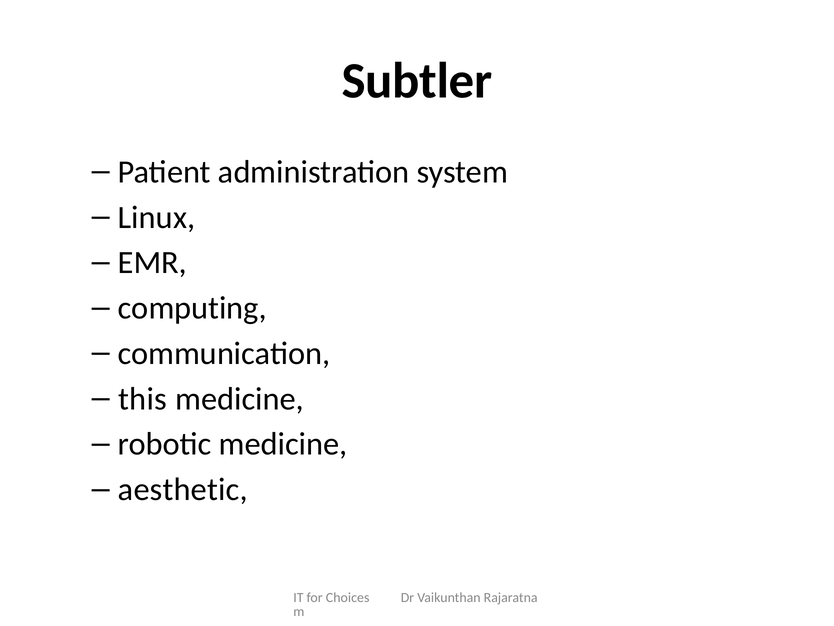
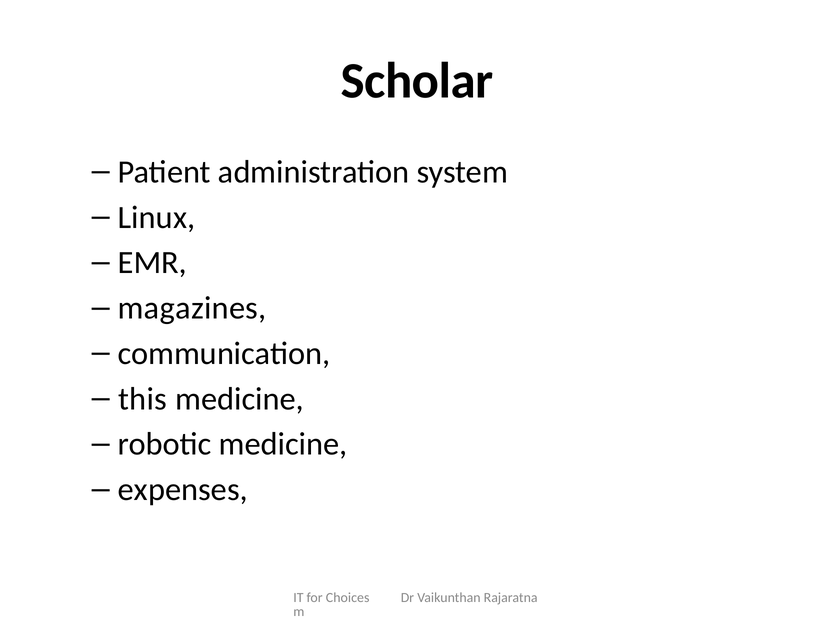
Subtler: Subtler -> Scholar
computing: computing -> magazines
aesthetic: aesthetic -> expenses
